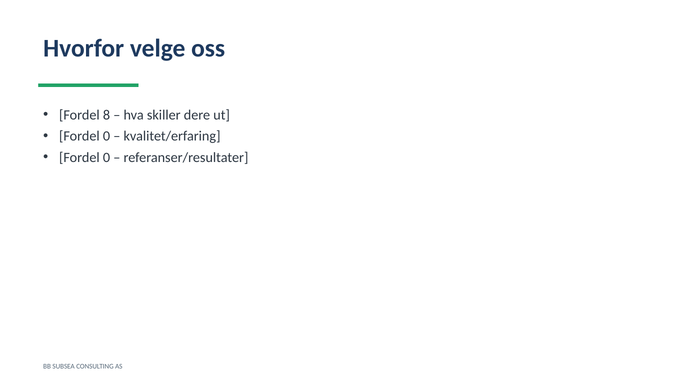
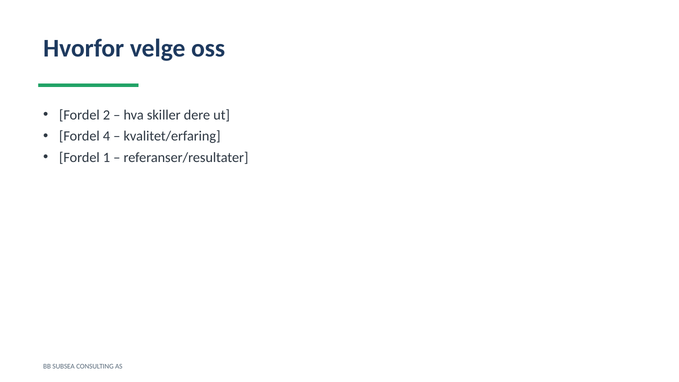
8: 8 -> 2
0 at (106, 136): 0 -> 4
0 at (106, 157): 0 -> 1
